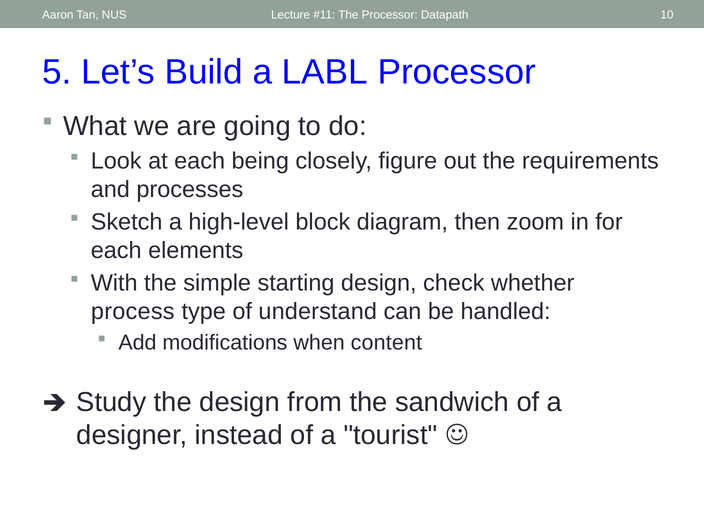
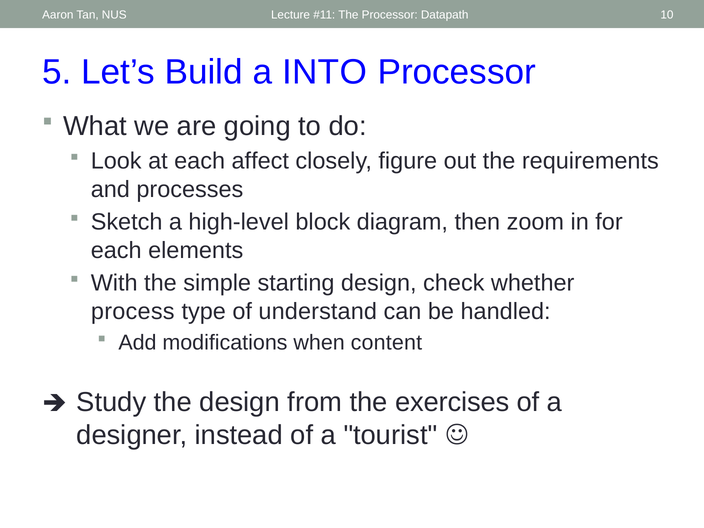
LABL: LABL -> INTO
being: being -> affect
sandwich: sandwich -> exercises
